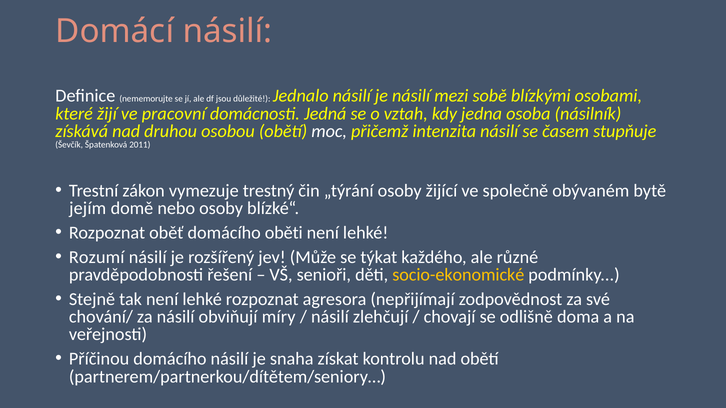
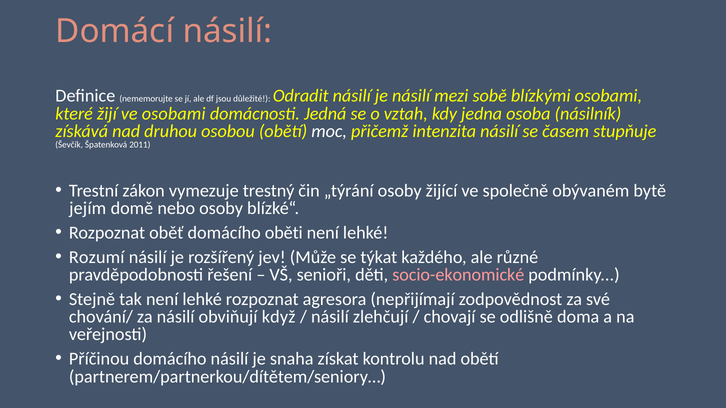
Jednalo: Jednalo -> Odradit
ve pracovní: pracovní -> osobami
socio-ekonomické colour: yellow -> pink
míry: míry -> když
